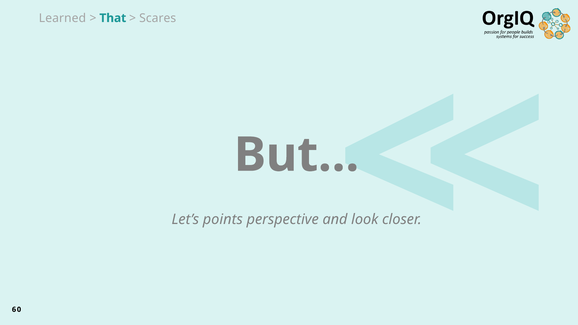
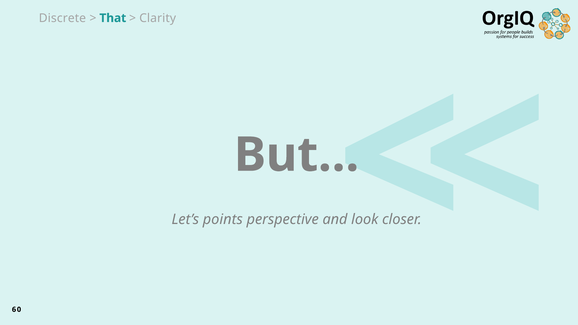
Learned: Learned -> Discrete
Scares: Scares -> Clarity
